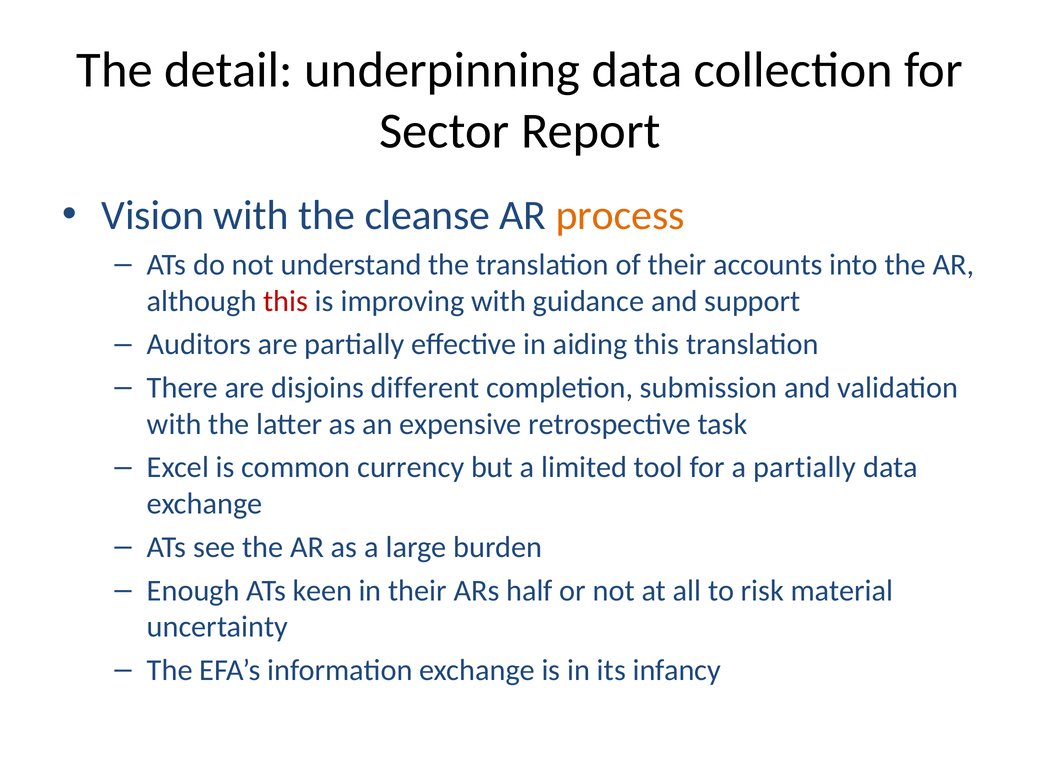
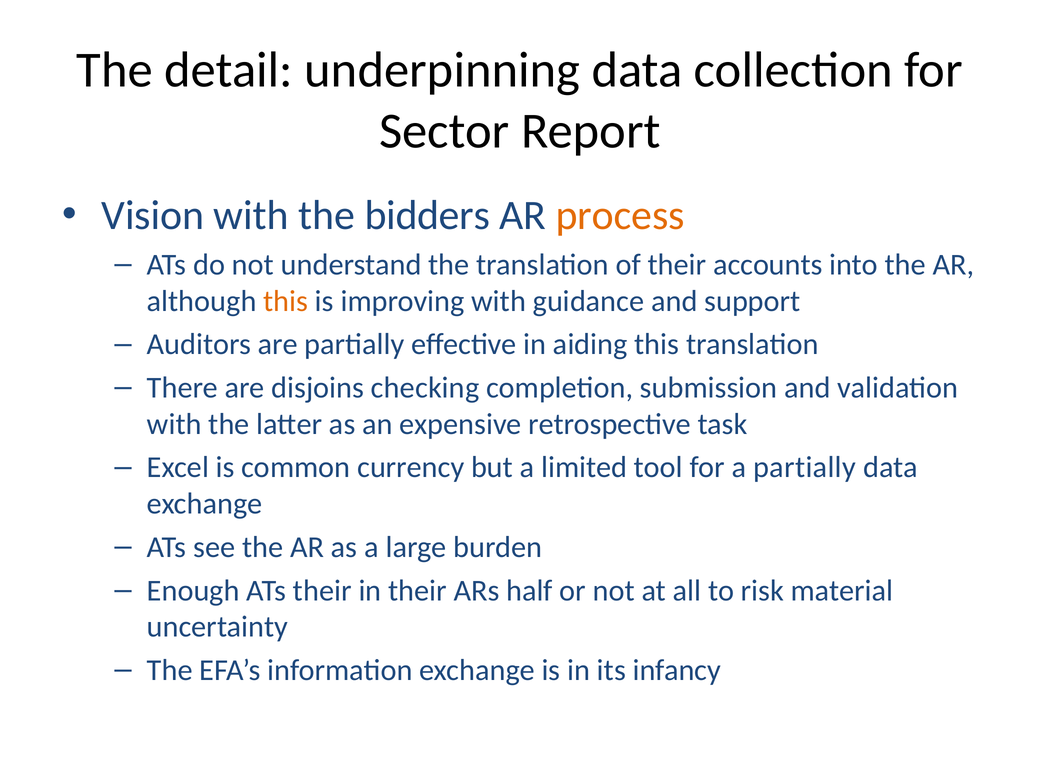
cleanse: cleanse -> bidders
this at (286, 301) colour: red -> orange
different: different -> checking
ATs keen: keen -> their
